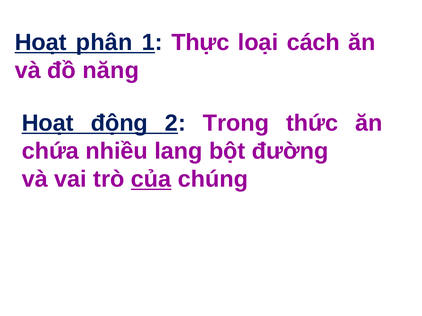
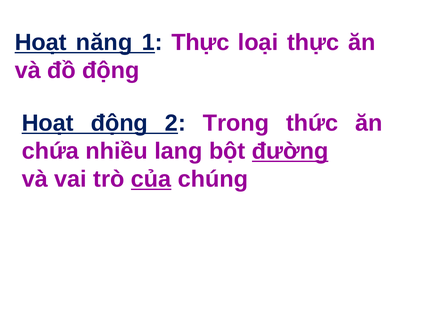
phân: phân -> năng
loại cách: cách -> thực
đồ năng: năng -> động
đường underline: none -> present
